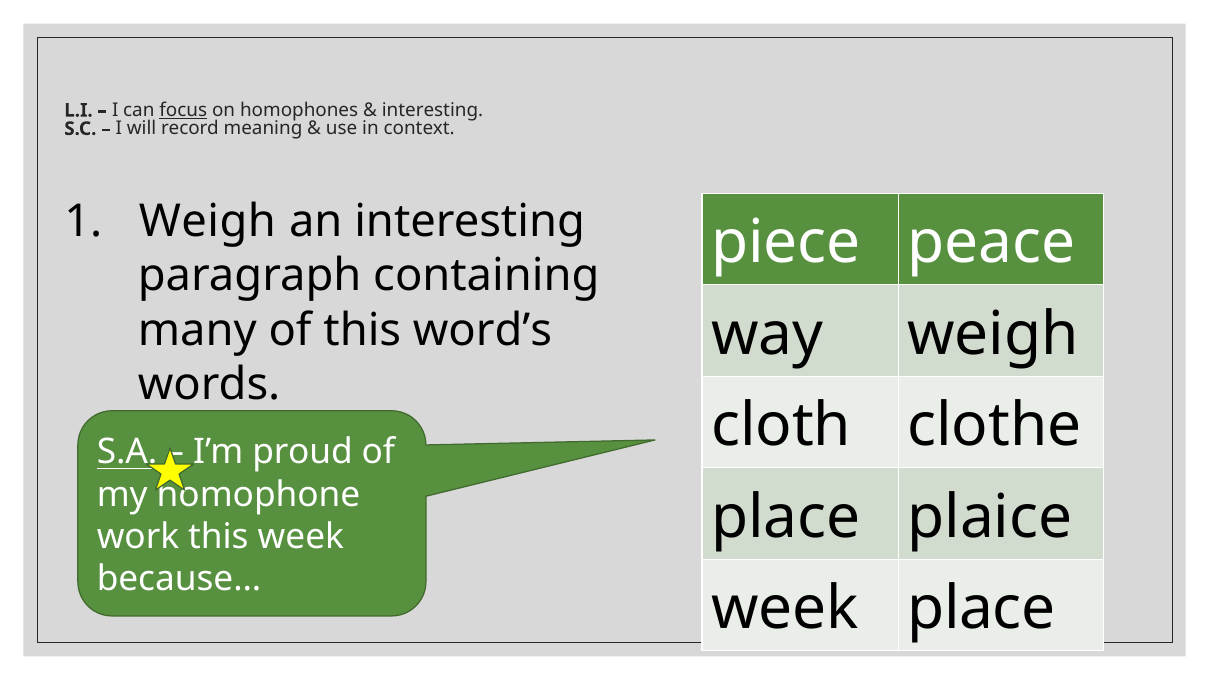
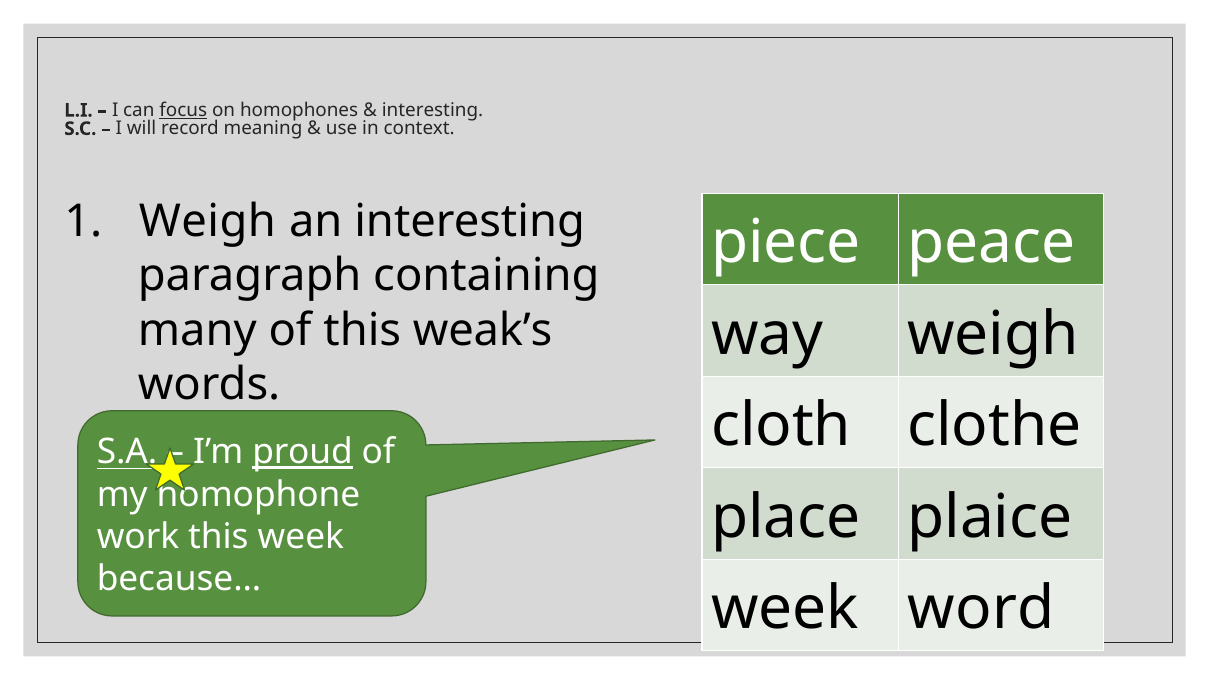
word’s: word’s -> weak’s
proud underline: none -> present
week place: place -> word
